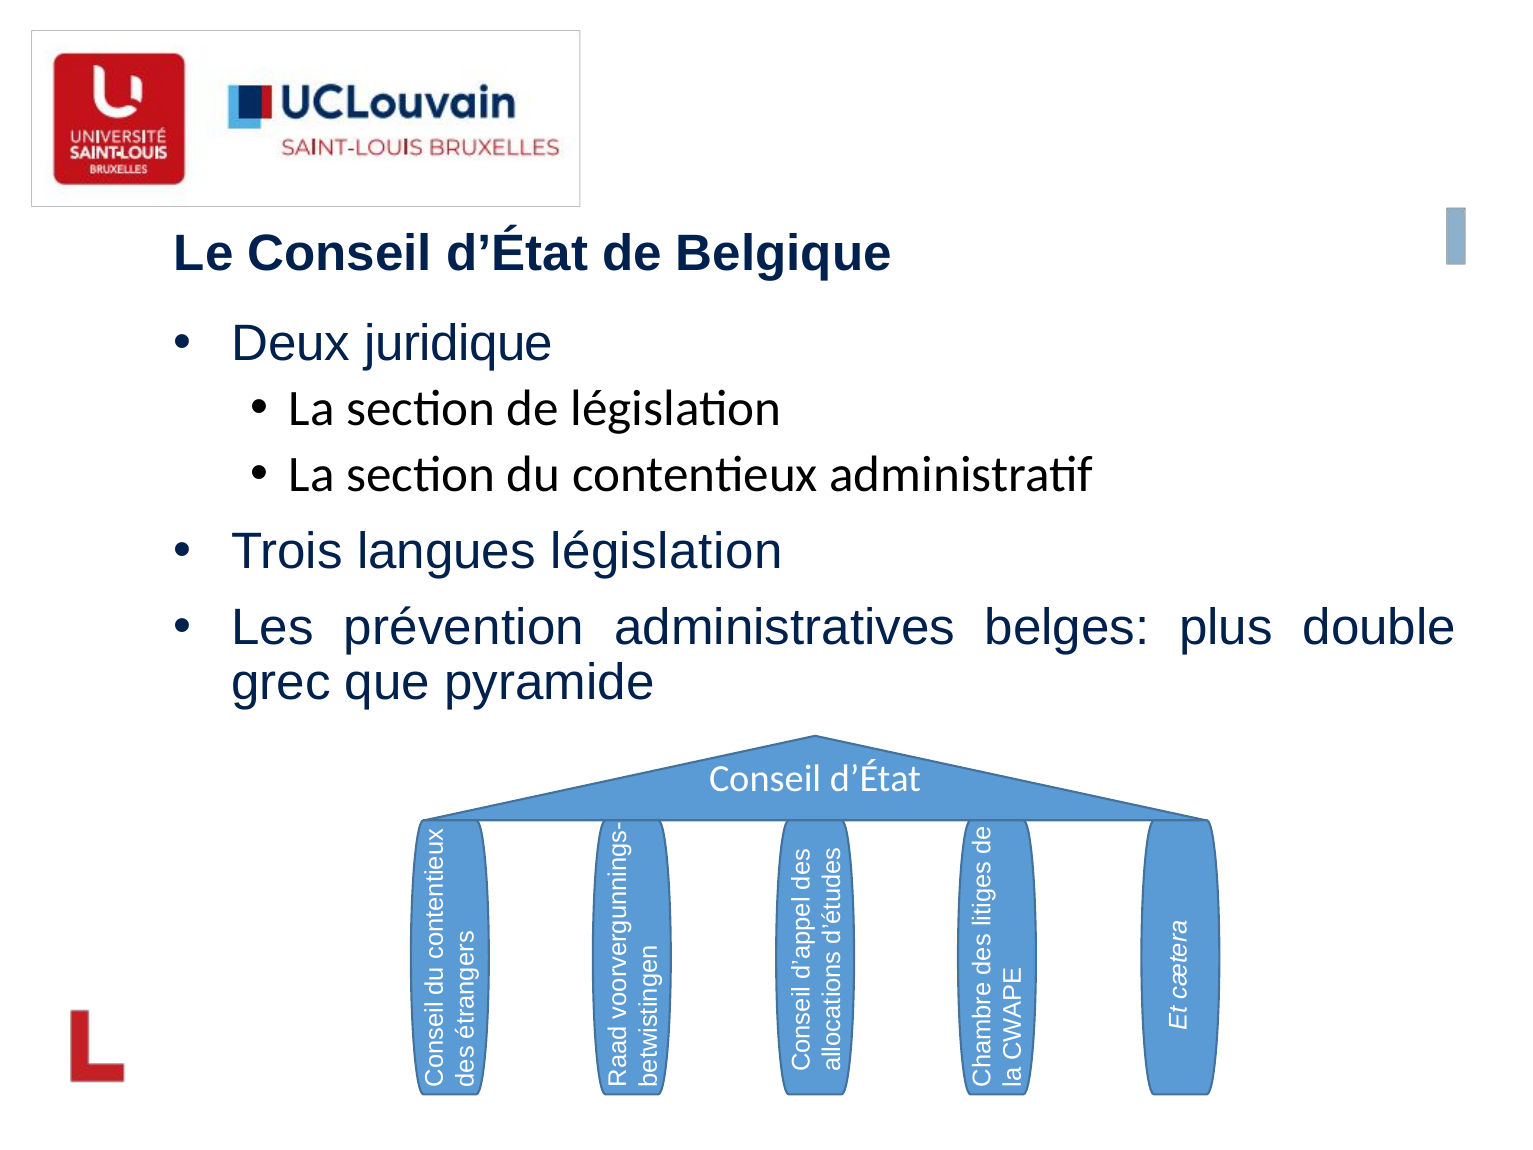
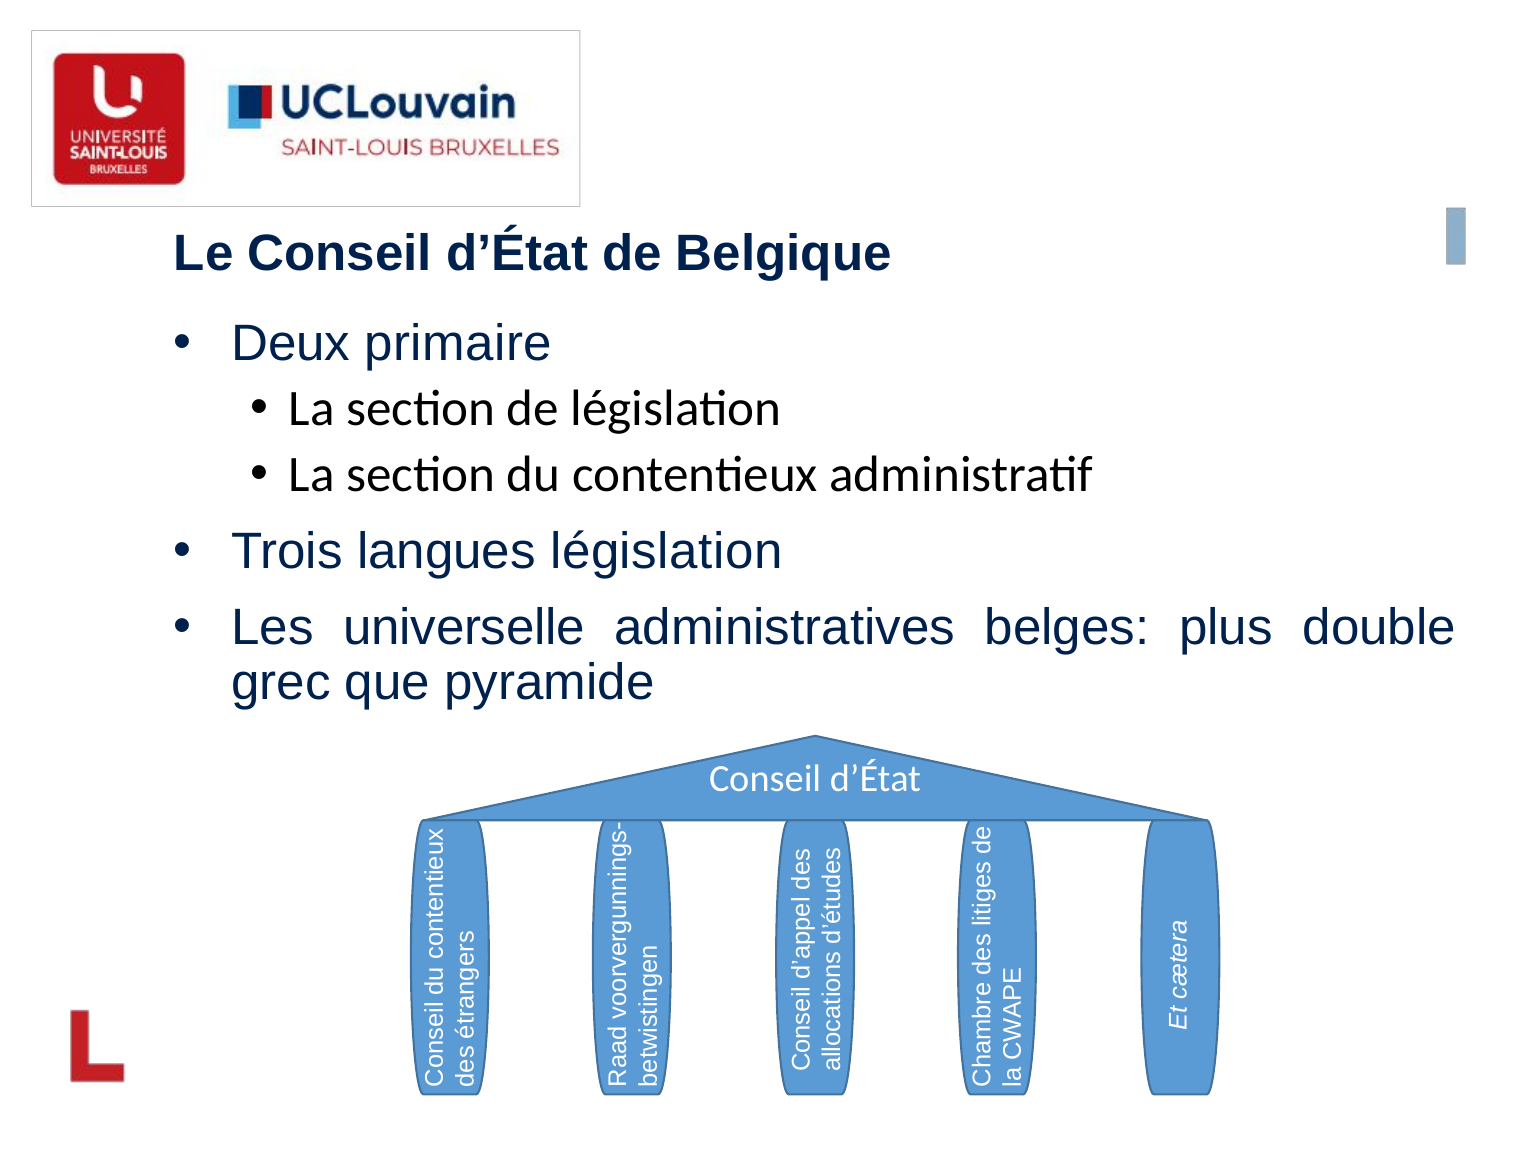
juridique: juridique -> primaire
prévention: prévention -> universelle
